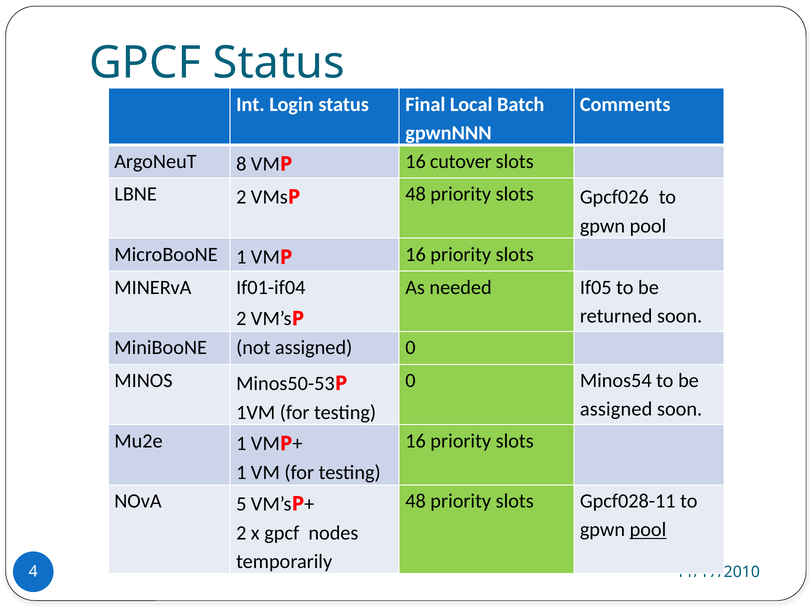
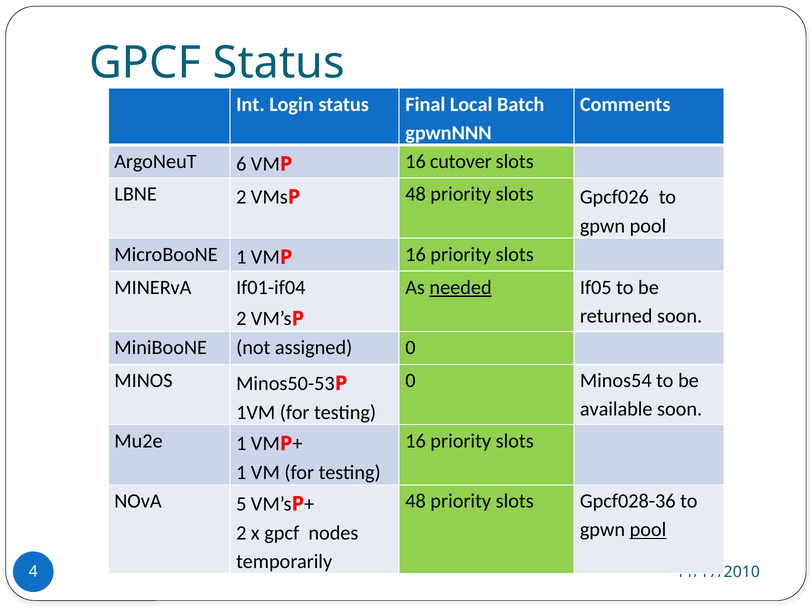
8: 8 -> 6
needed underline: none -> present
assigned at (616, 409): assigned -> available
Gpcf028-11: Gpcf028-11 -> Gpcf028-36
